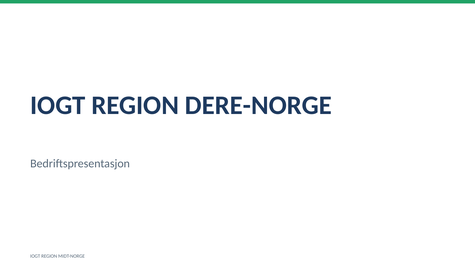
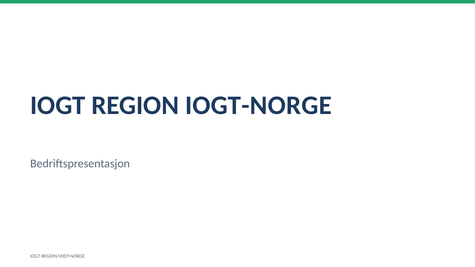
DERE-NORGE: DERE-NORGE -> IOGT-NORGE
